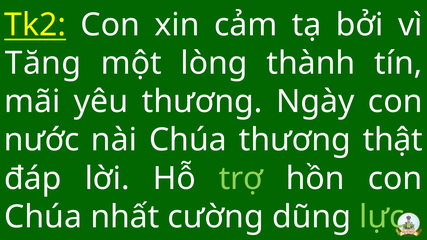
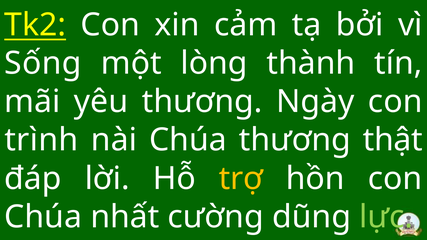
Tăng: Tăng -> Sống
nước: nước -> trình
trợ colour: light green -> yellow
